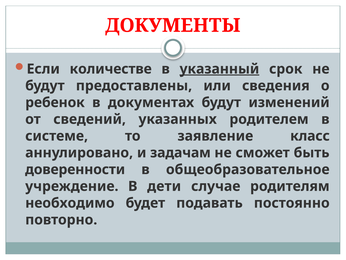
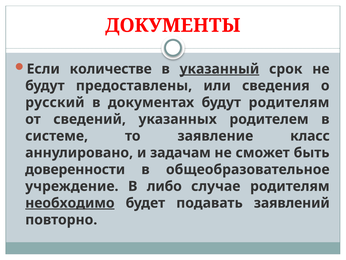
ребенок: ребенок -> русский
будут изменений: изменений -> родителям
дети: дети -> либо
необходимо underline: none -> present
постоянно: постоянно -> заявлений
